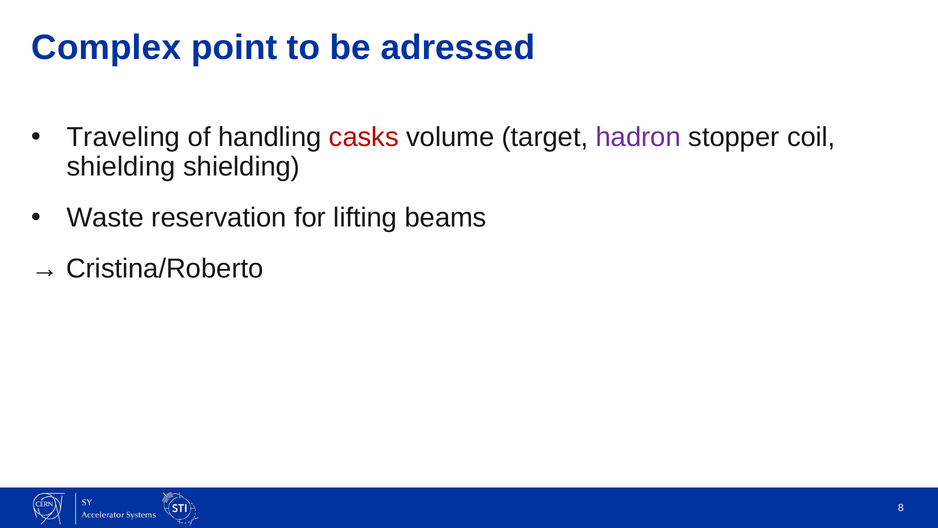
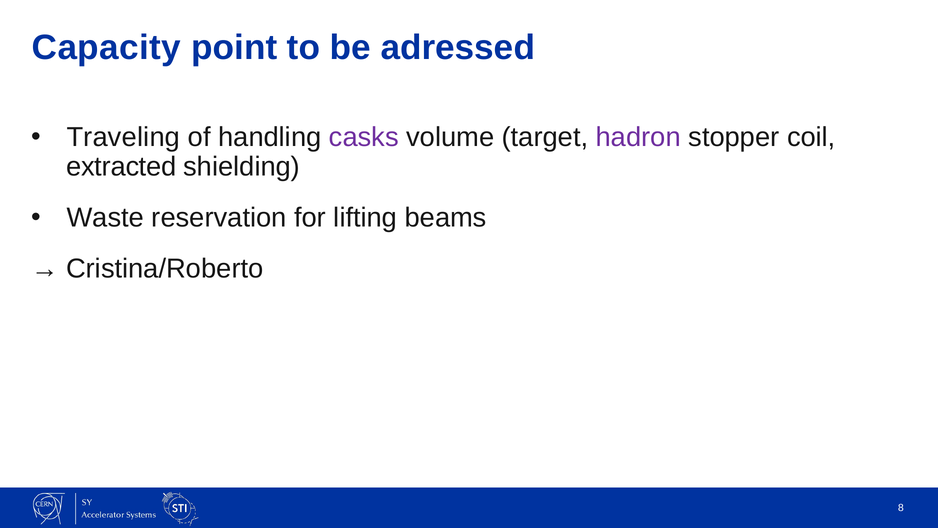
Complex: Complex -> Capacity
casks colour: red -> purple
shielding at (121, 167): shielding -> extracted
